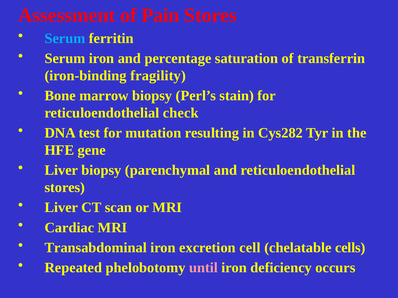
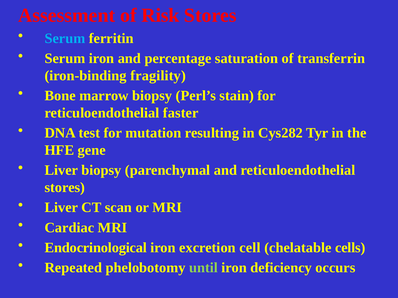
Pain: Pain -> Risk
check: check -> faster
Transabdominal: Transabdominal -> Endocrinological
until colour: pink -> light green
